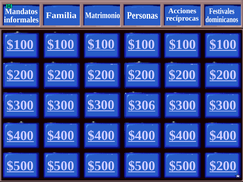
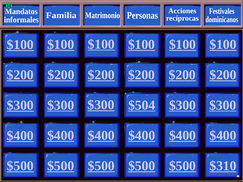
$306: $306 -> $504
$200 at (223, 166): $200 -> $310
